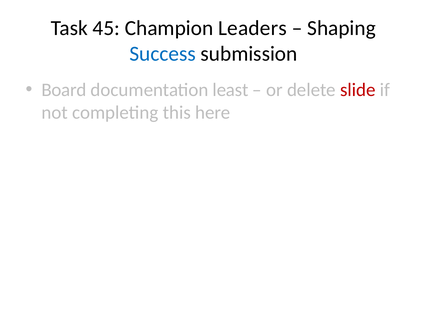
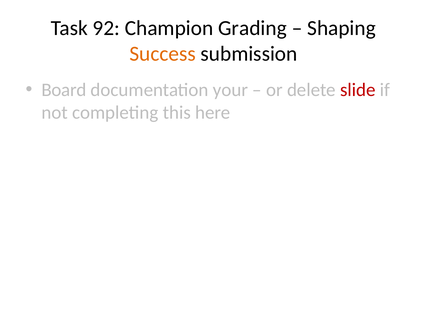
45: 45 -> 92
Leaders: Leaders -> Grading
Success colour: blue -> orange
least: least -> your
